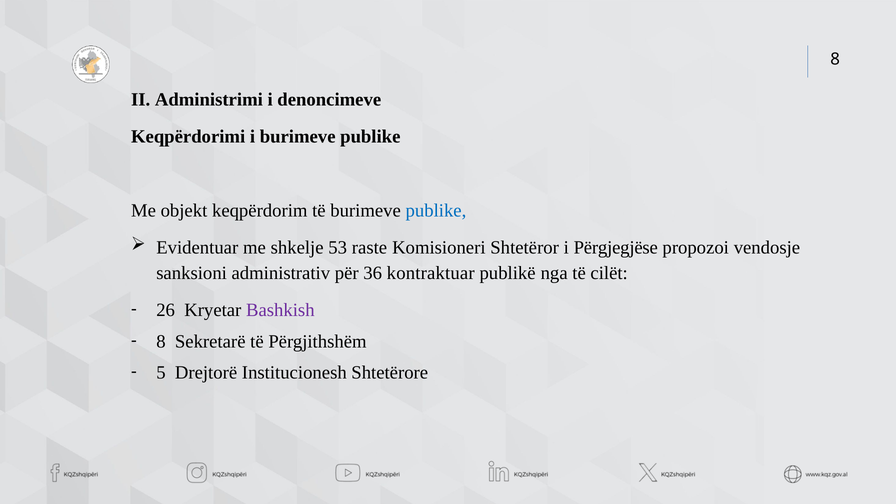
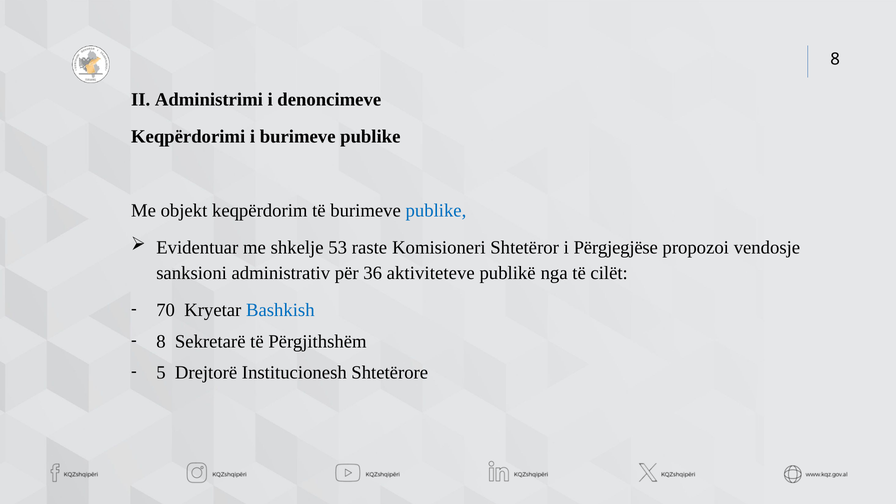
kontraktuar: kontraktuar -> aktiviteteve
26: 26 -> 70
Bashkish colour: purple -> blue
